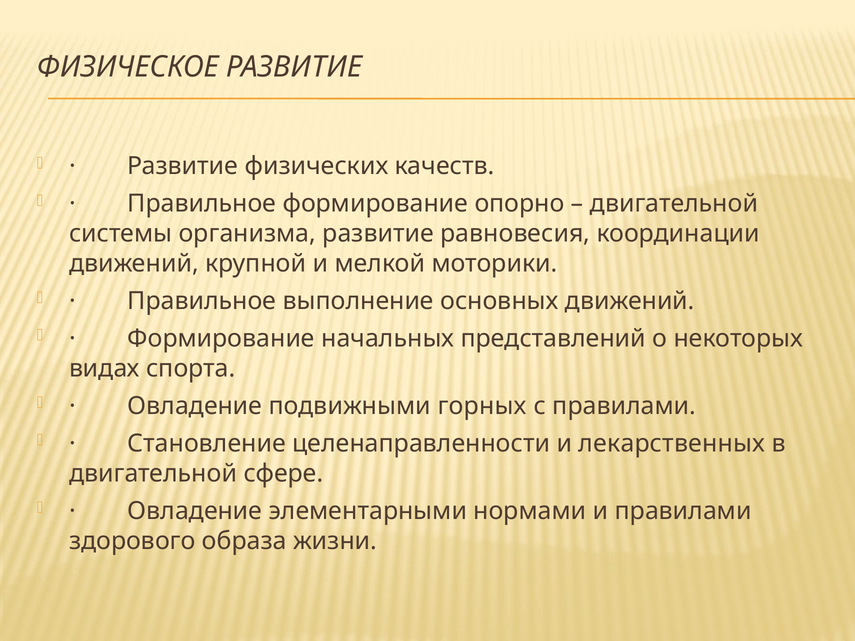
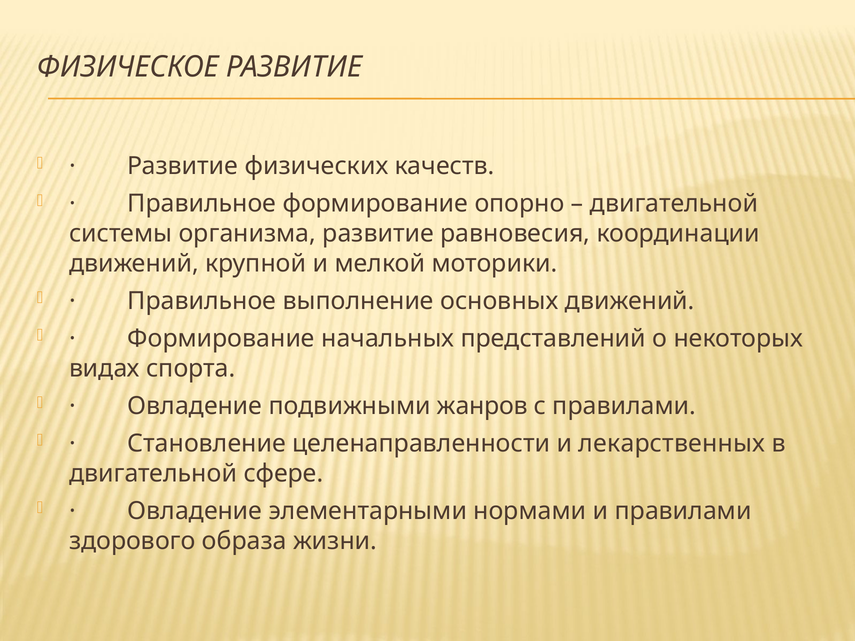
горных: горных -> жанров
